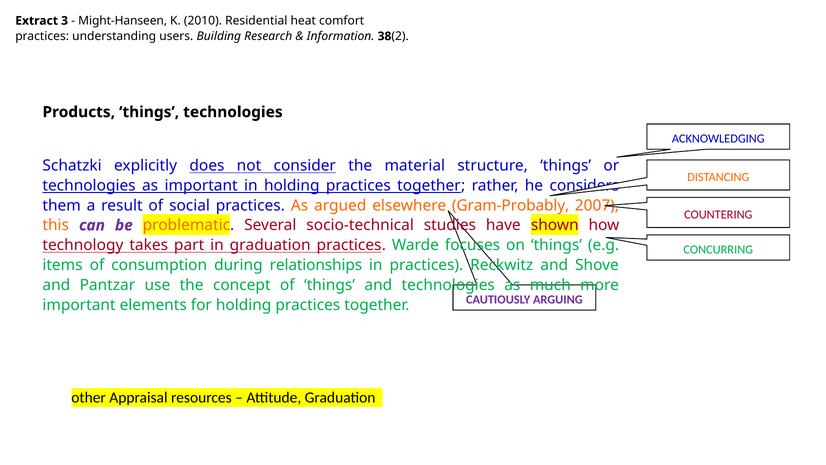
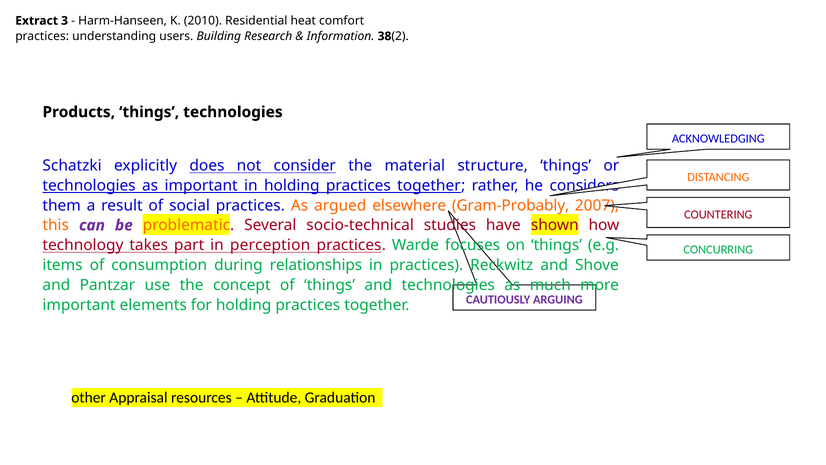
Might-Hanseen: Might-Hanseen -> Harm-Hanseen
in graduation: graduation -> perception
